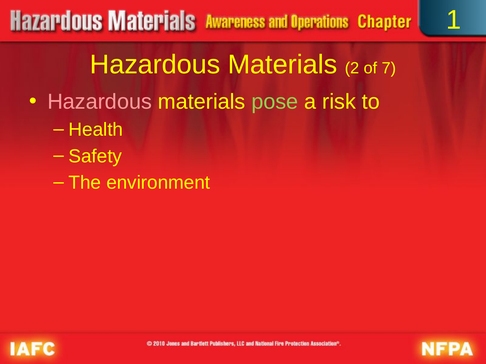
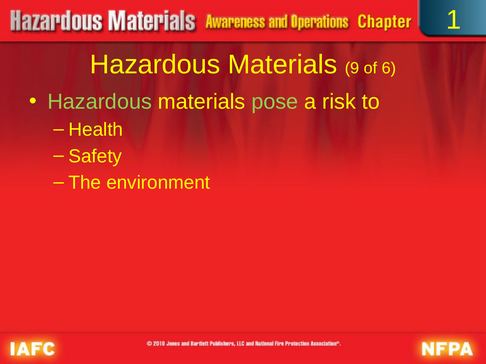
2: 2 -> 9
7: 7 -> 6
Hazardous at (100, 102) colour: pink -> light green
